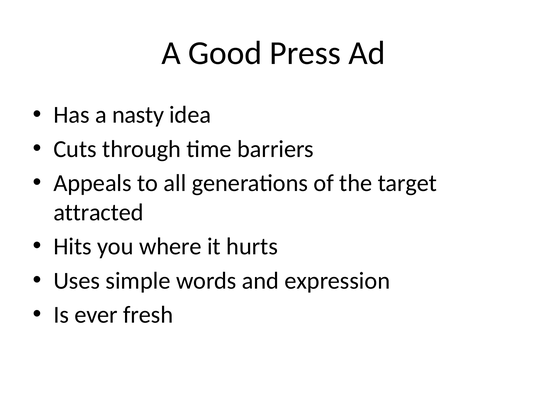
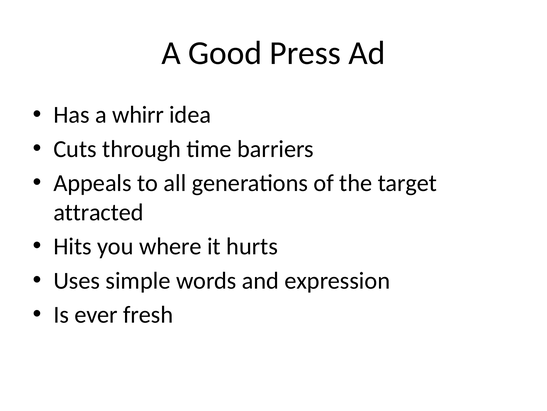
nasty: nasty -> whirr
